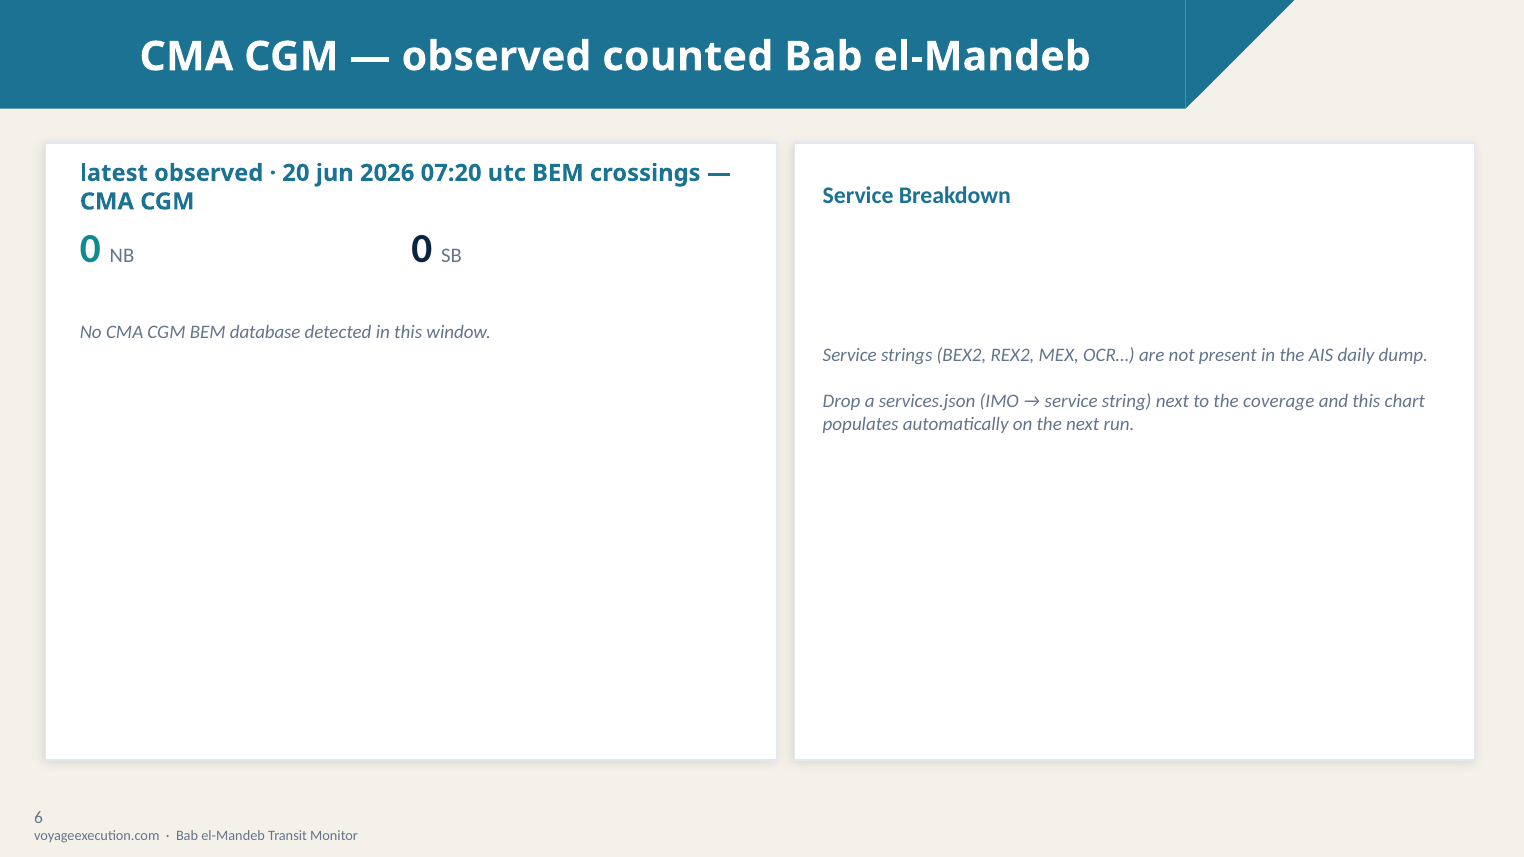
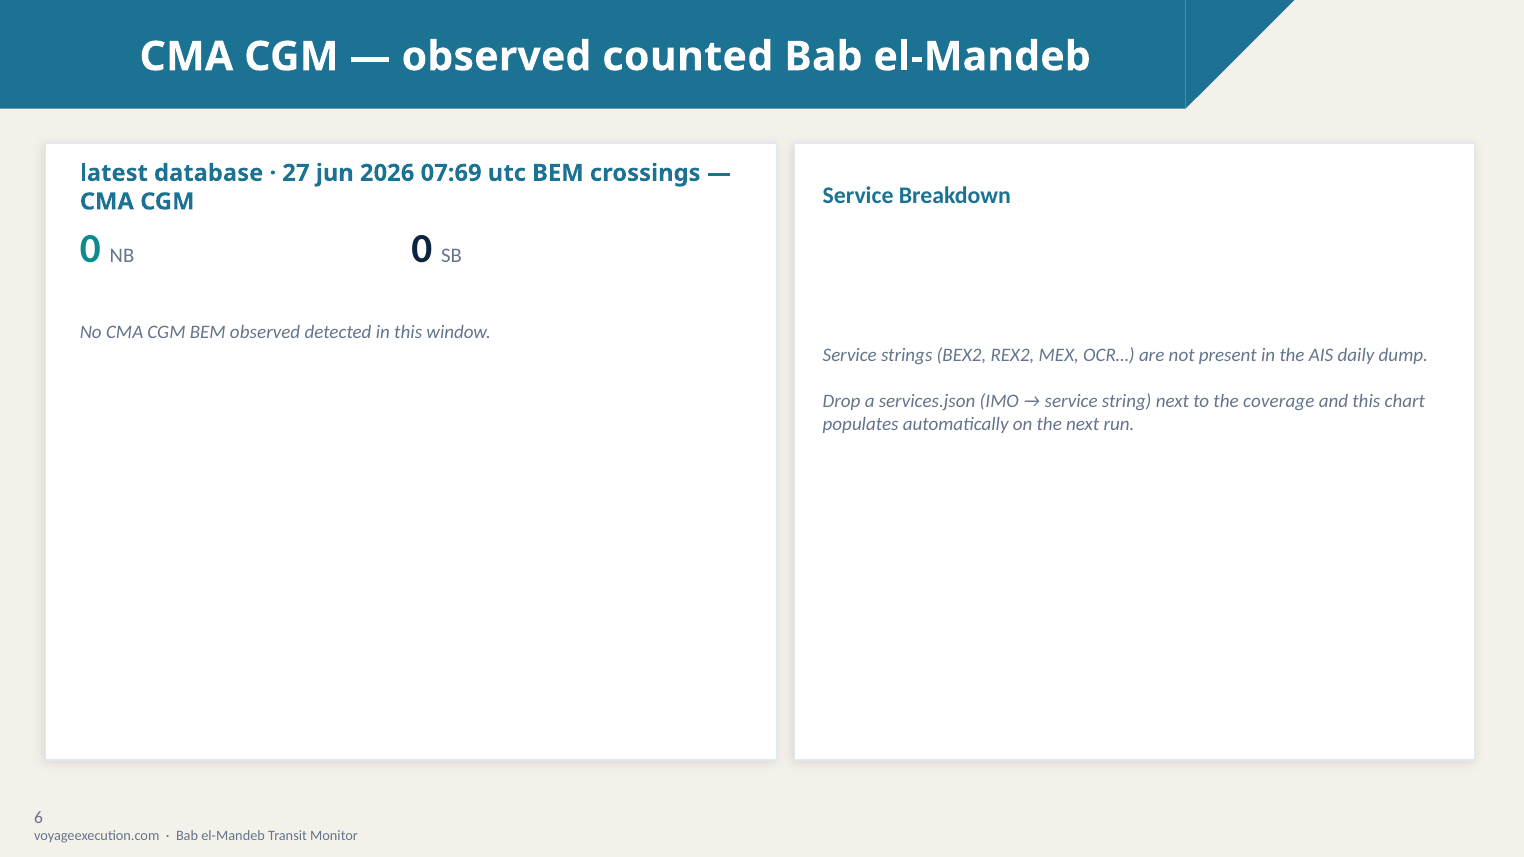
latest observed: observed -> database
20: 20 -> 27
07:20: 07:20 -> 07:69
BEM database: database -> observed
